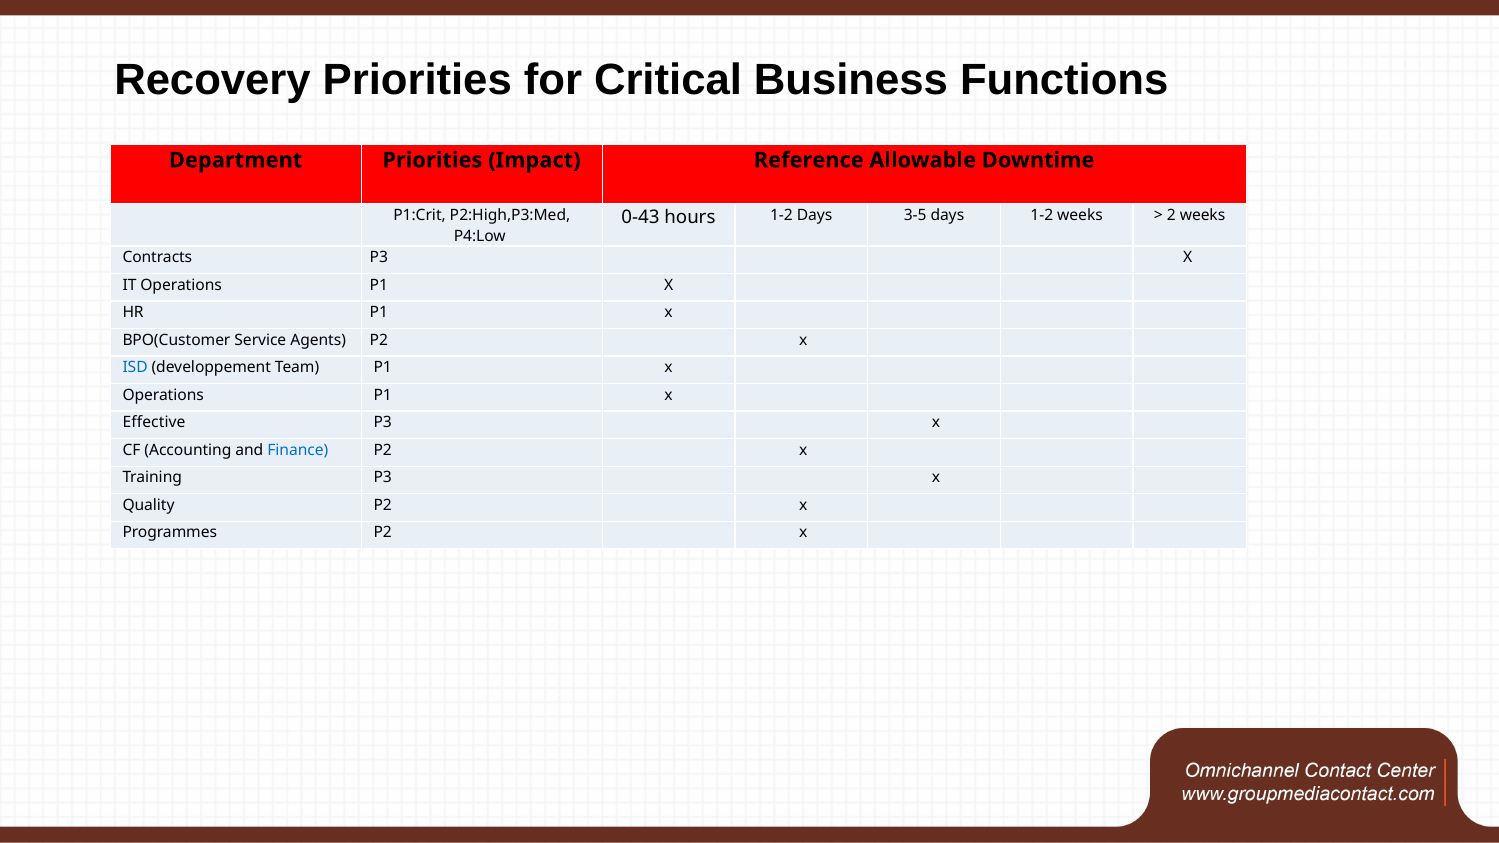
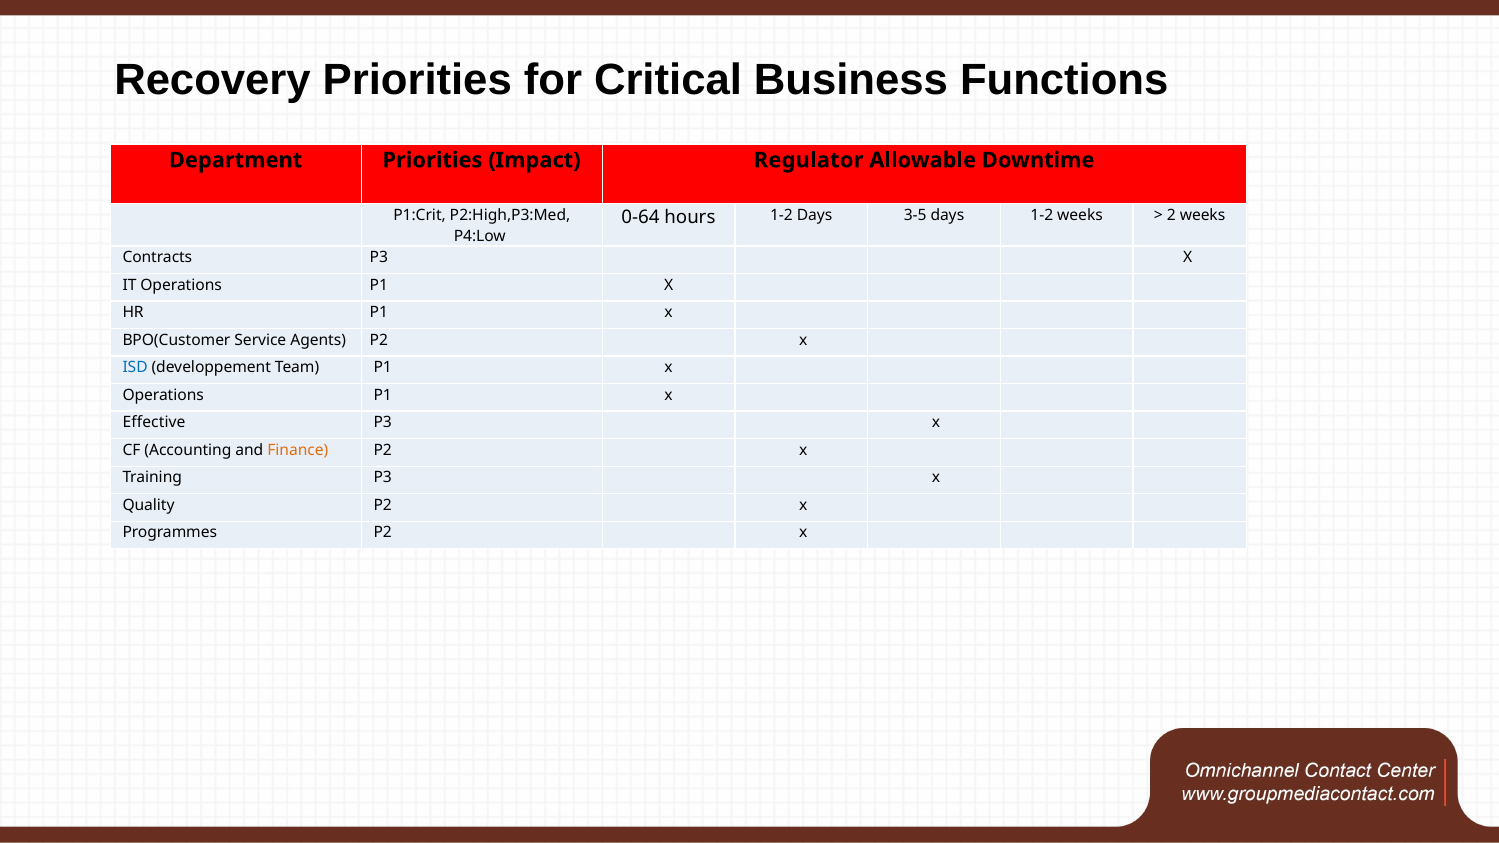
Reference: Reference -> Regulator
0-43: 0-43 -> 0-64
Finance colour: blue -> orange
